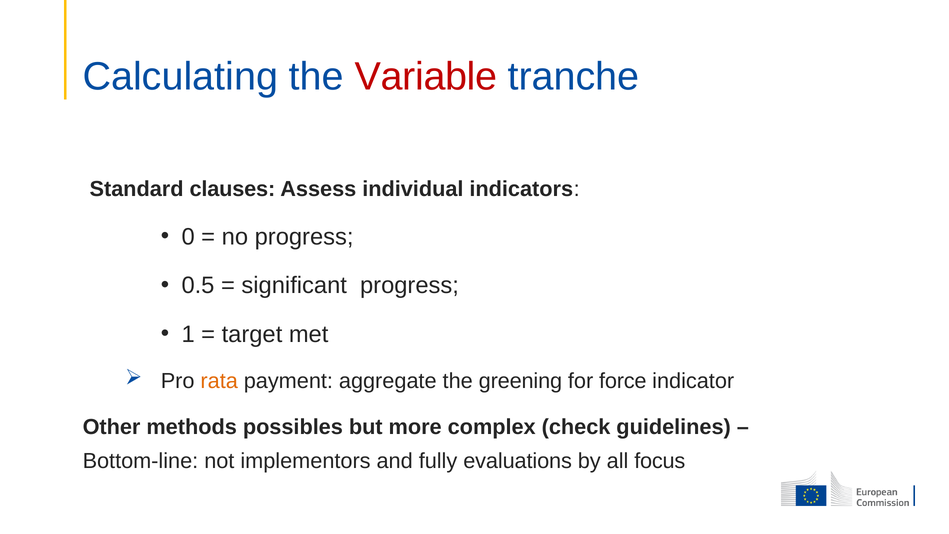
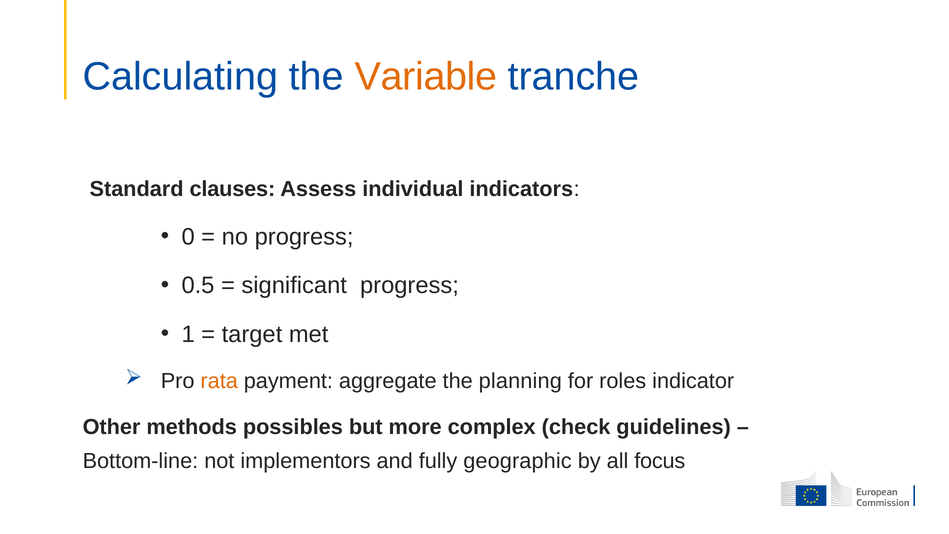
Variable colour: red -> orange
greening: greening -> planning
force: force -> roles
evaluations: evaluations -> geographic
